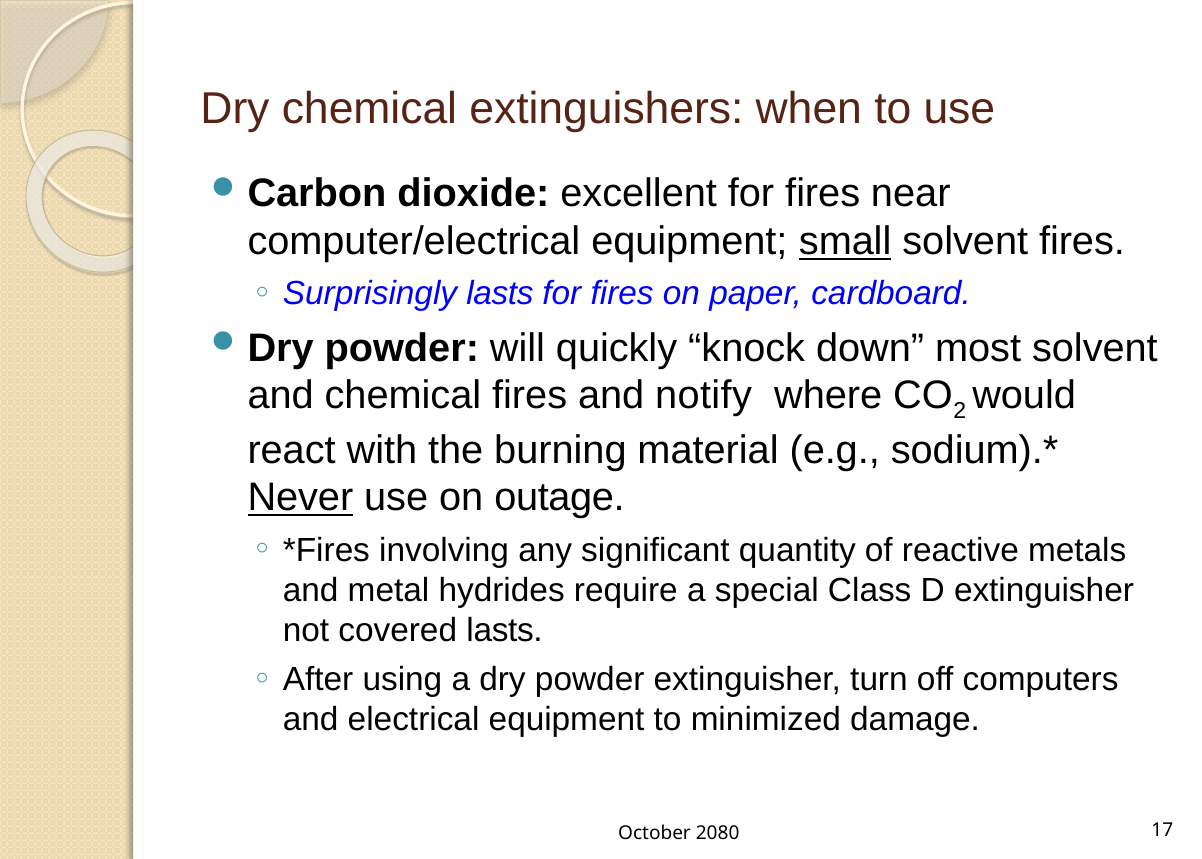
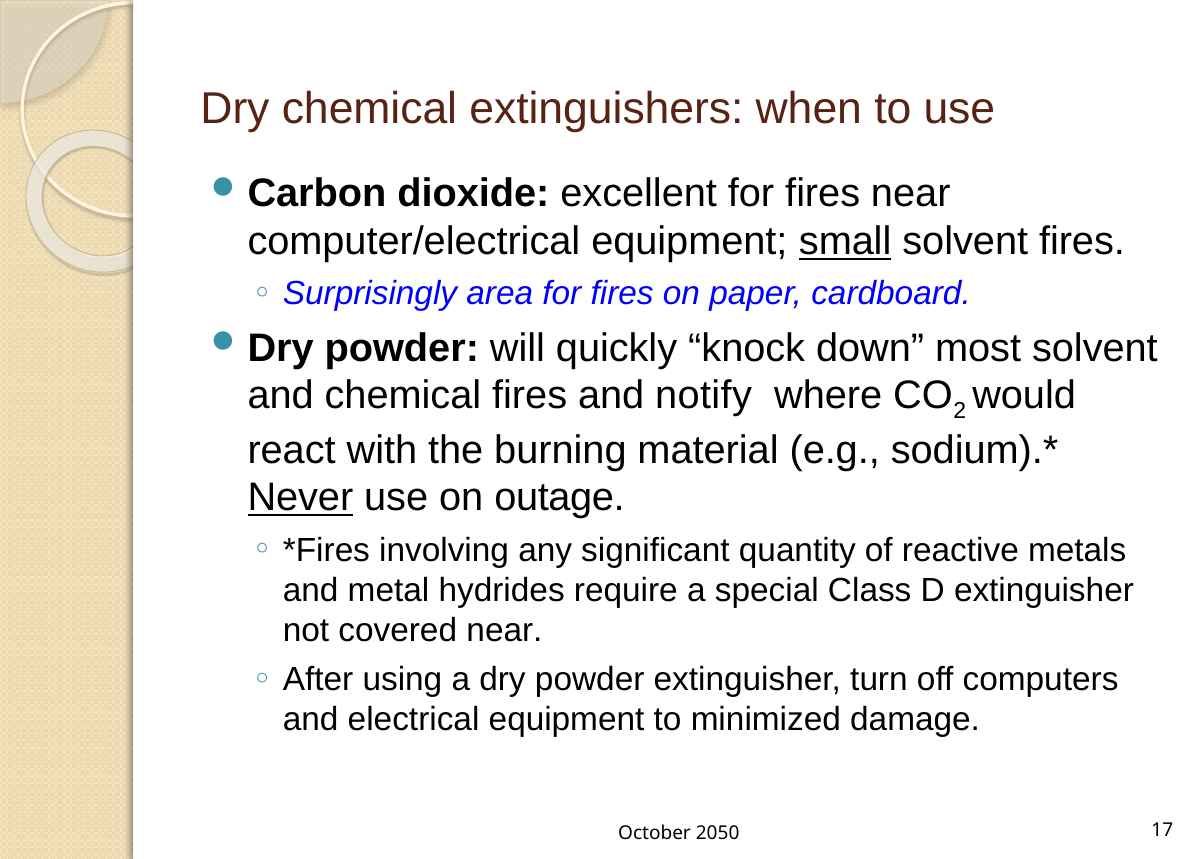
Surprisingly lasts: lasts -> area
covered lasts: lasts -> near
2080: 2080 -> 2050
